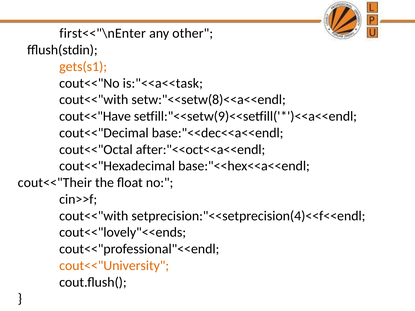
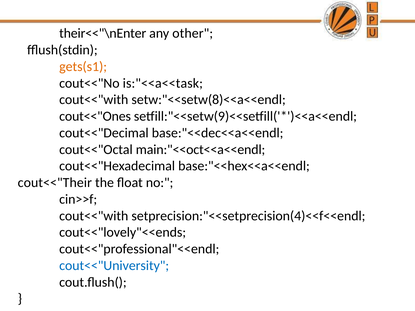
first<<"\nEnter: first<<"\nEnter -> their<<"\nEnter
cout<<"Have: cout<<"Have -> cout<<"Ones
after:"<<oct<<a<<endl: after:"<<oct<<a<<endl -> main:"<<oct<<a<<endl
cout<<"University colour: orange -> blue
